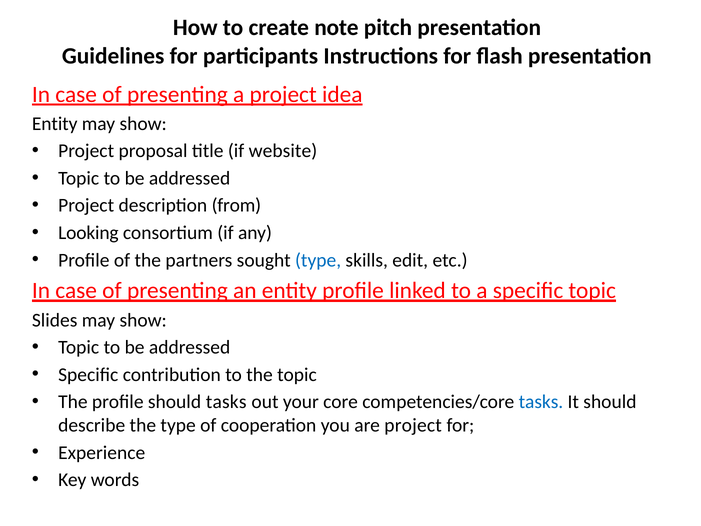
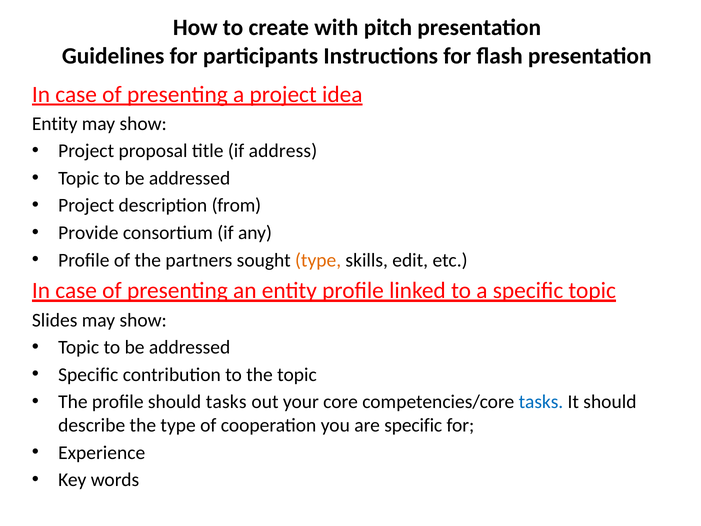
note: note -> with
website: website -> address
Looking: Looking -> Provide
type at (318, 260) colour: blue -> orange
are project: project -> specific
